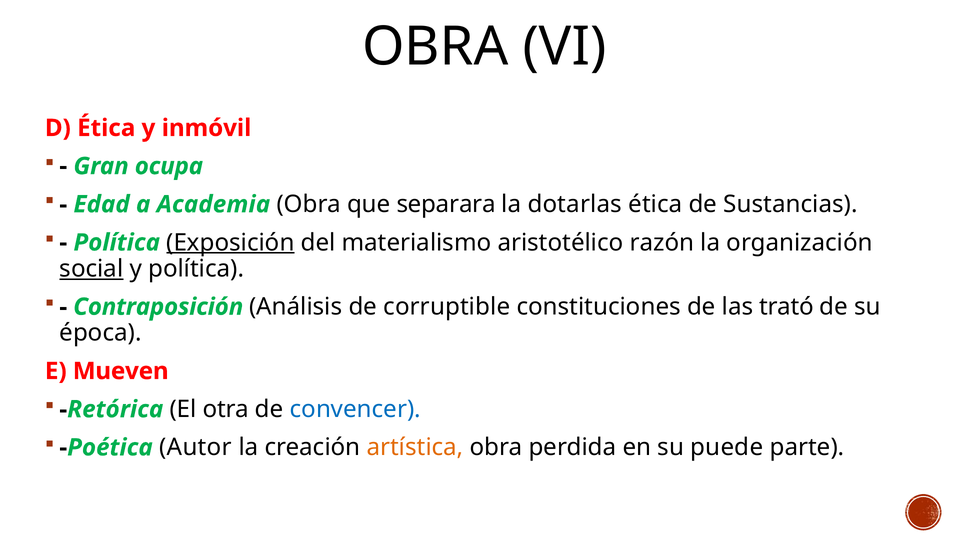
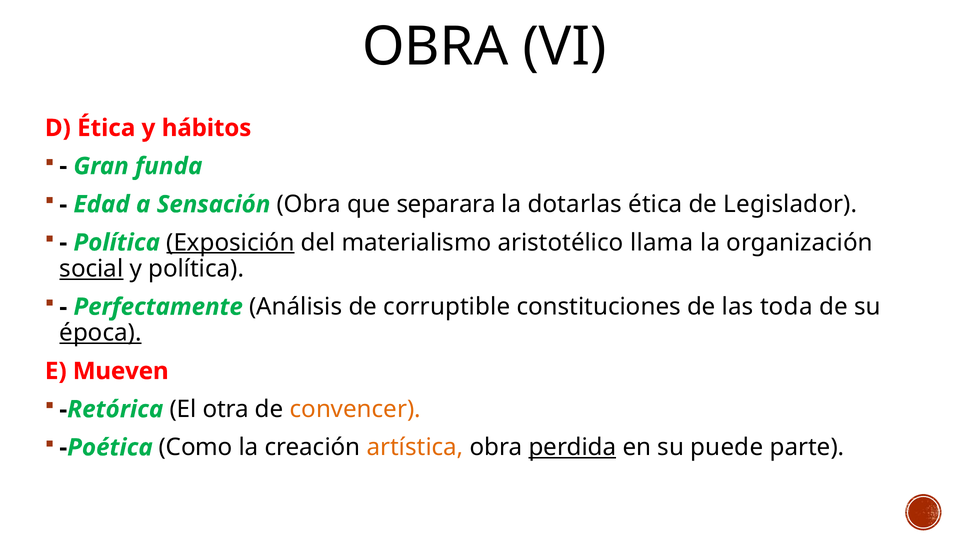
inmóvil: inmóvil -> hábitos
ocupa: ocupa -> funda
Academia: Academia -> Sensación
Sustancias: Sustancias -> Legislador
razón: razón -> llama
Contraposición: Contraposición -> Perfectamente
trató: trató -> toda
época underline: none -> present
convencer colour: blue -> orange
Autor: Autor -> Como
perdida underline: none -> present
